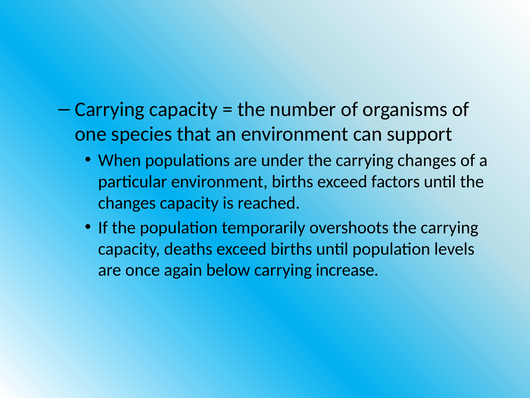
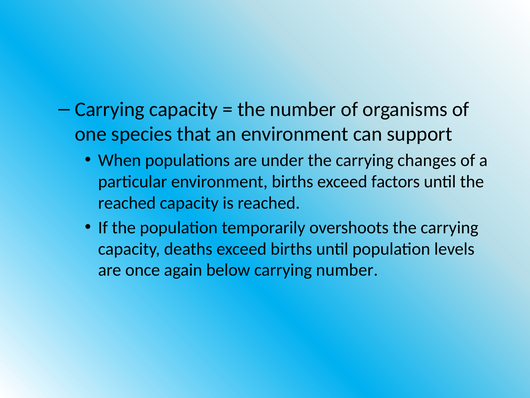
changes at (127, 203): changes -> reached
carrying increase: increase -> number
